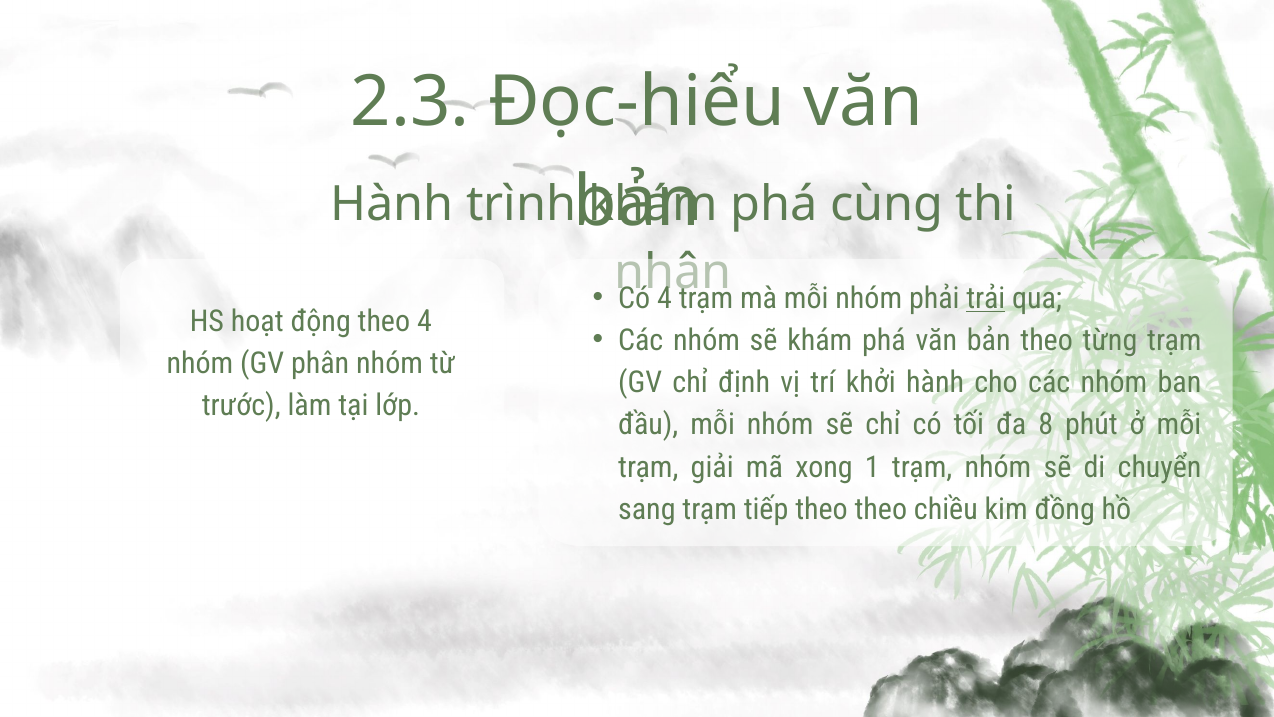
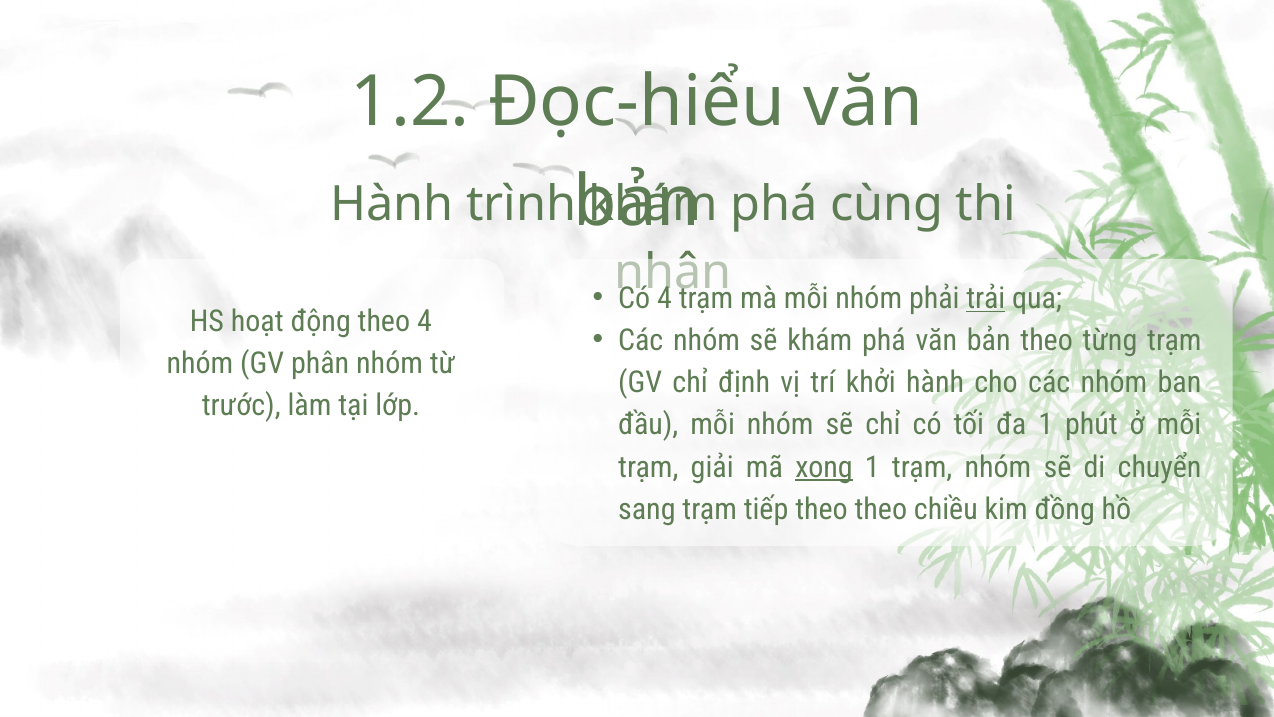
2.3: 2.3 -> 1.2
đa 8: 8 -> 1
xong underline: none -> present
